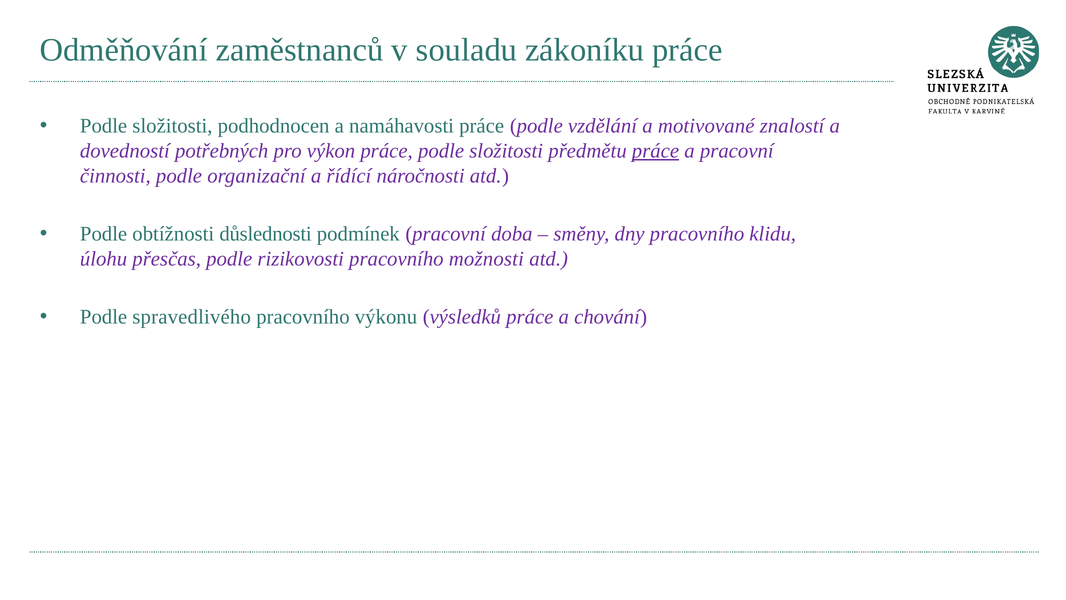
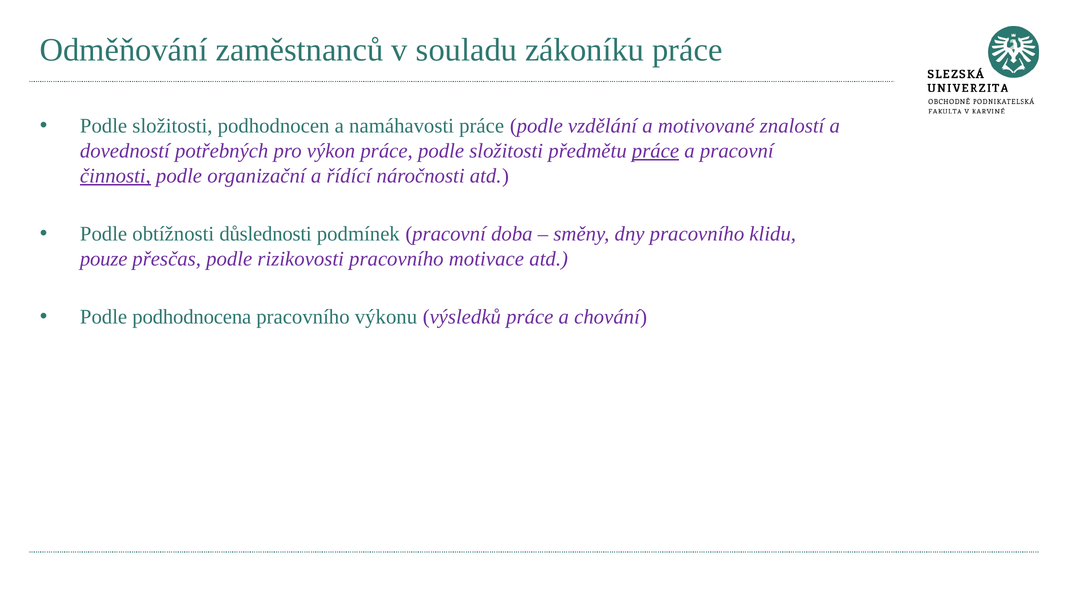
činnosti underline: none -> present
úlohu: úlohu -> pouze
možnosti: možnosti -> motivace
spravedlivého: spravedlivého -> podhodnocena
